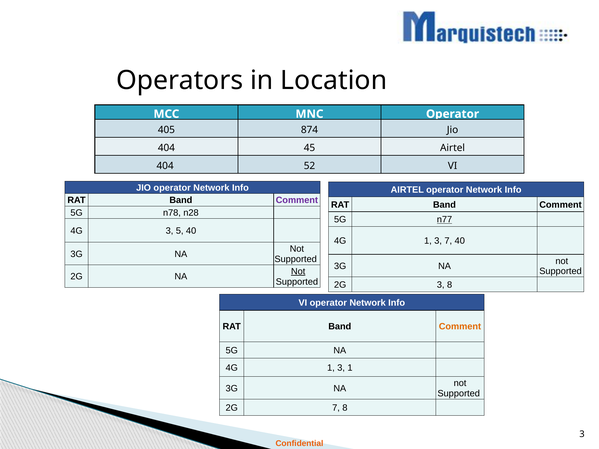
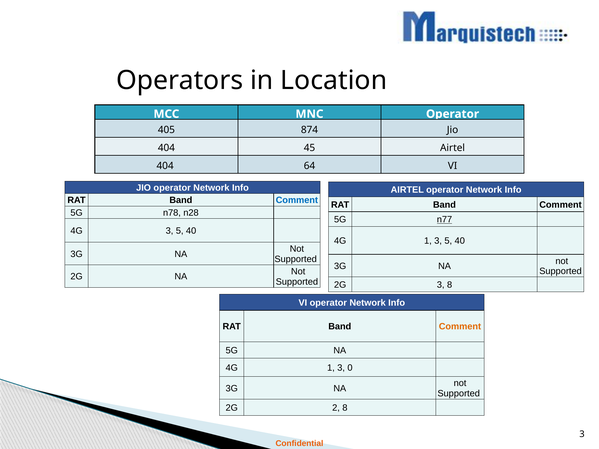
52: 52 -> 64
Comment at (297, 200) colour: purple -> blue
1 3 7: 7 -> 5
Not at (298, 272) underline: present -> none
3 1: 1 -> 0
2G 7: 7 -> 2
